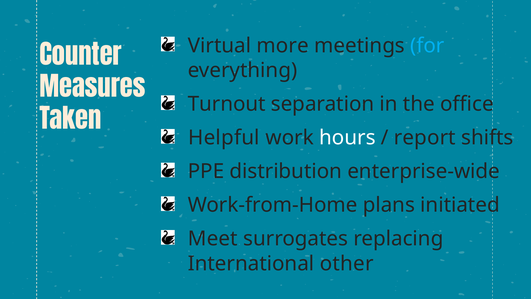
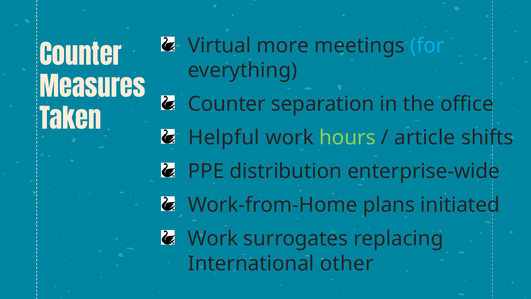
Turnout at (227, 104): Turnout -> Counter
hours colour: white -> light green
report: report -> article
Meet at (213, 239): Meet -> Work
